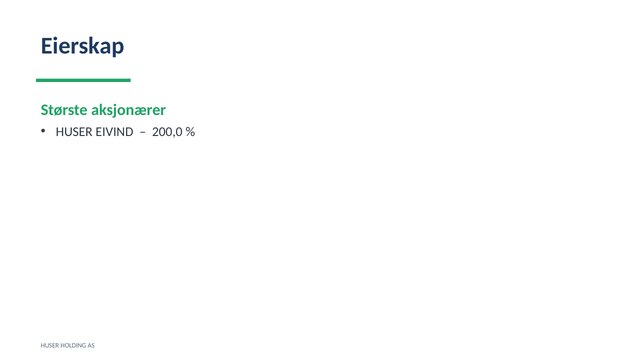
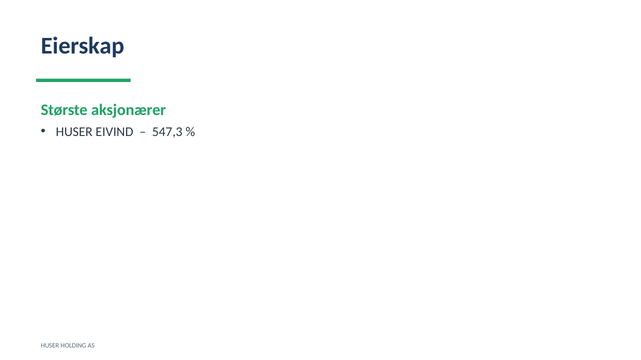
200,0: 200,0 -> 547,3
